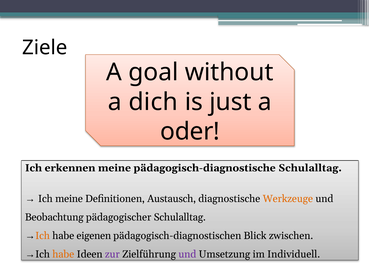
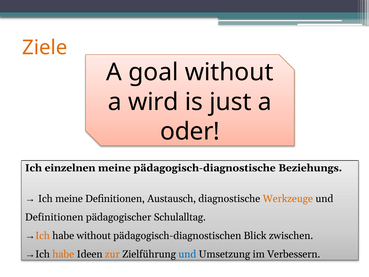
Ziele colour: black -> orange
dich: dich -> wird
erkennen: erkennen -> einzelnen
pädagogisch-diagnostische Schulalltag: Schulalltag -> Beziehungs
Beobachtung at (54, 217): Beobachtung -> Definitionen
habe eigenen: eigenen -> without
zur colour: purple -> orange
und at (187, 254) colour: purple -> blue
Individuell: Individuell -> Verbessern
